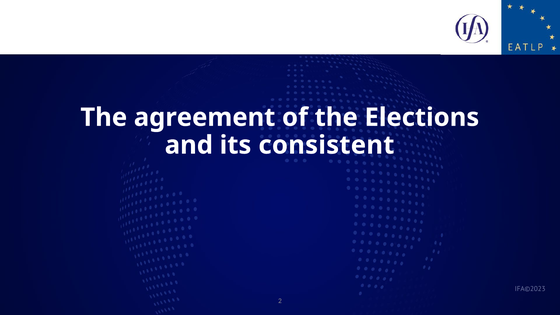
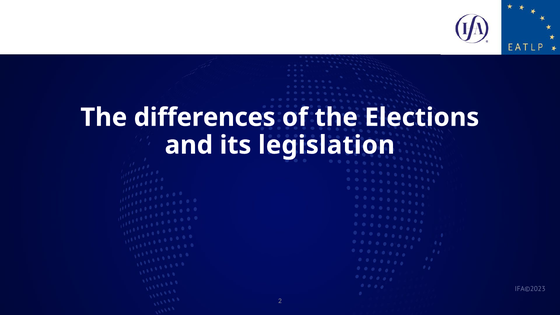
agreement: agreement -> differences
consistent: consistent -> legislation
